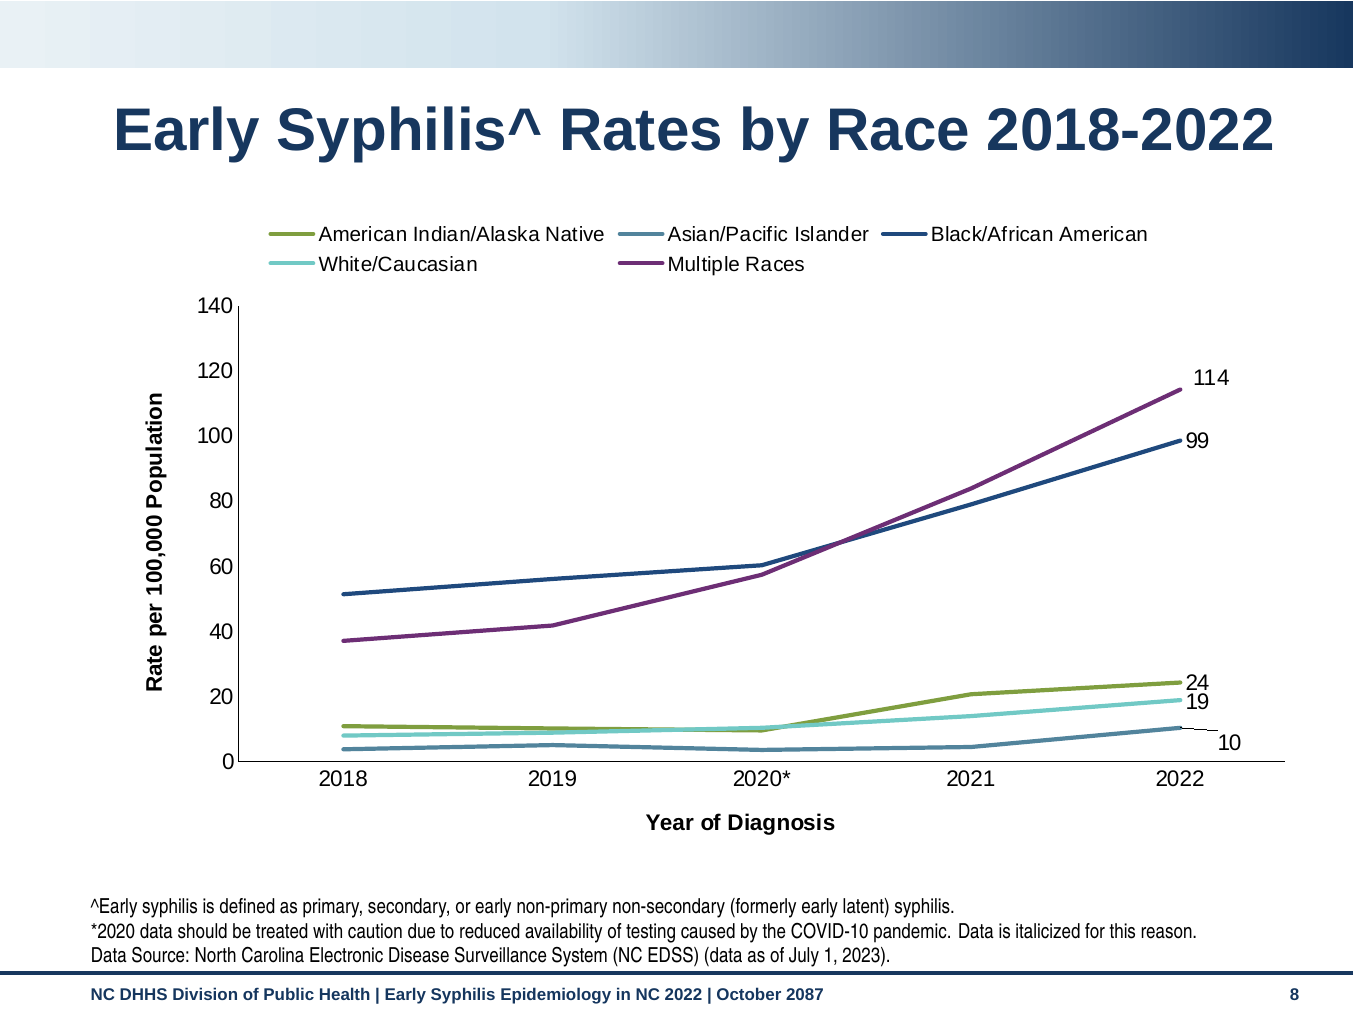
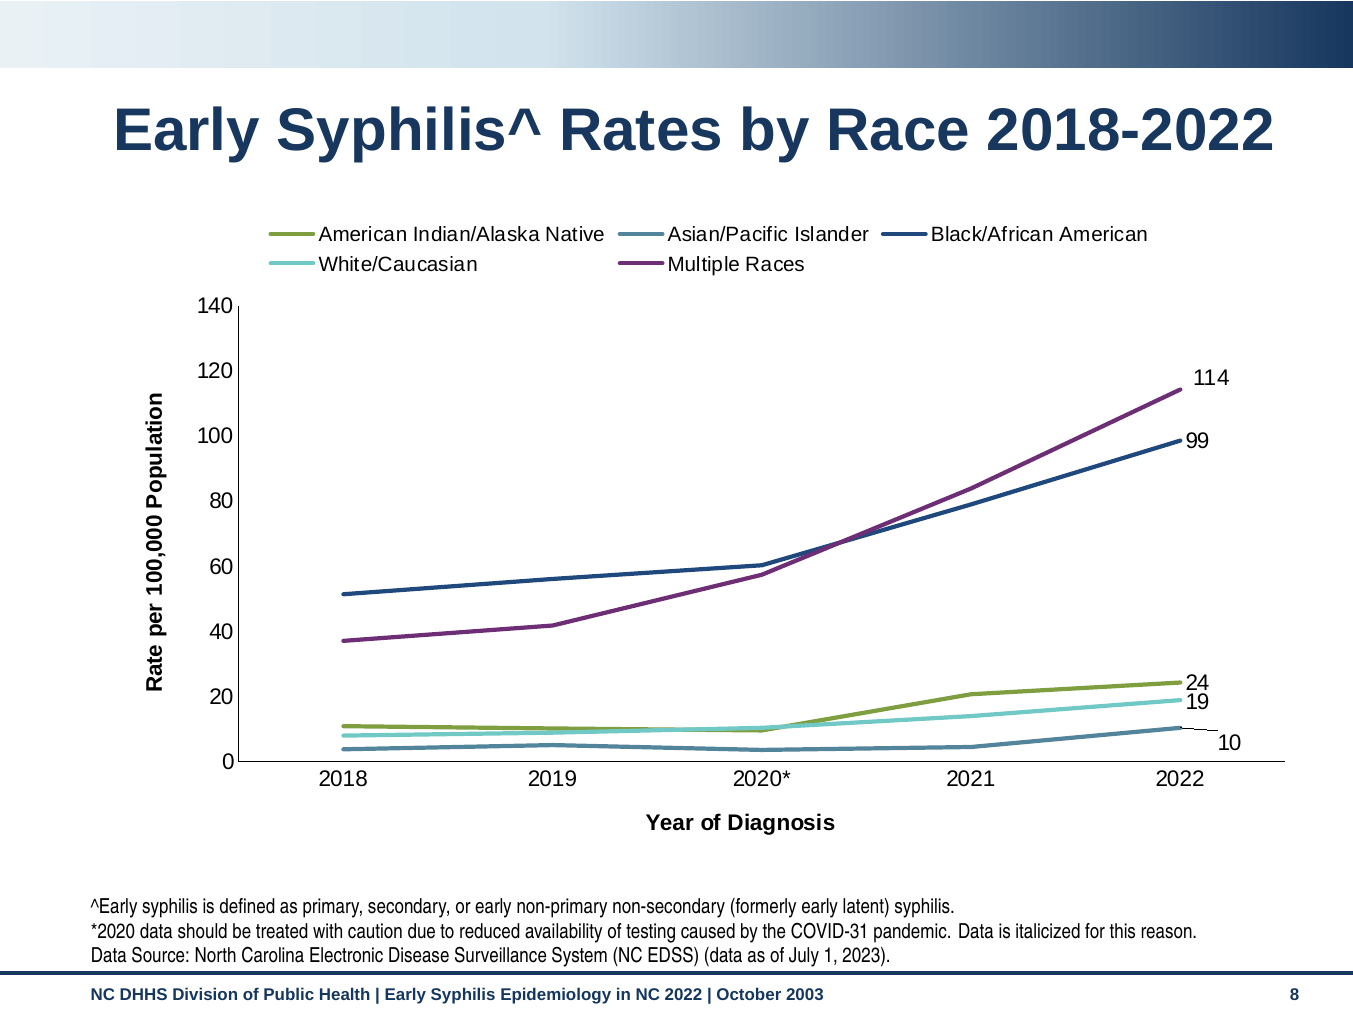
COVID-10: COVID-10 -> COVID-31
2087: 2087 -> 2003
